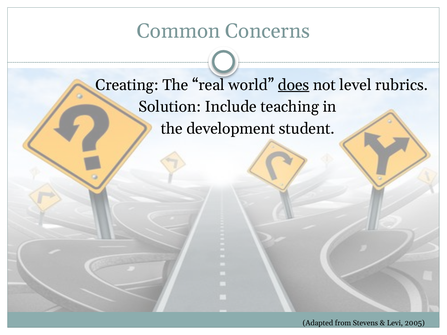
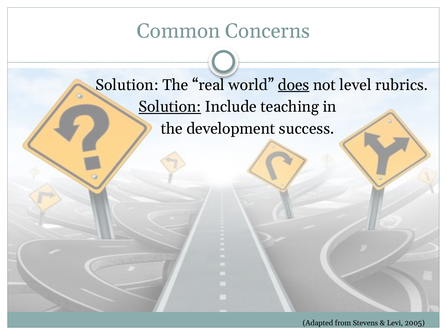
Creating at (127, 85): Creating -> Solution
Solution at (170, 107) underline: none -> present
student: student -> success
